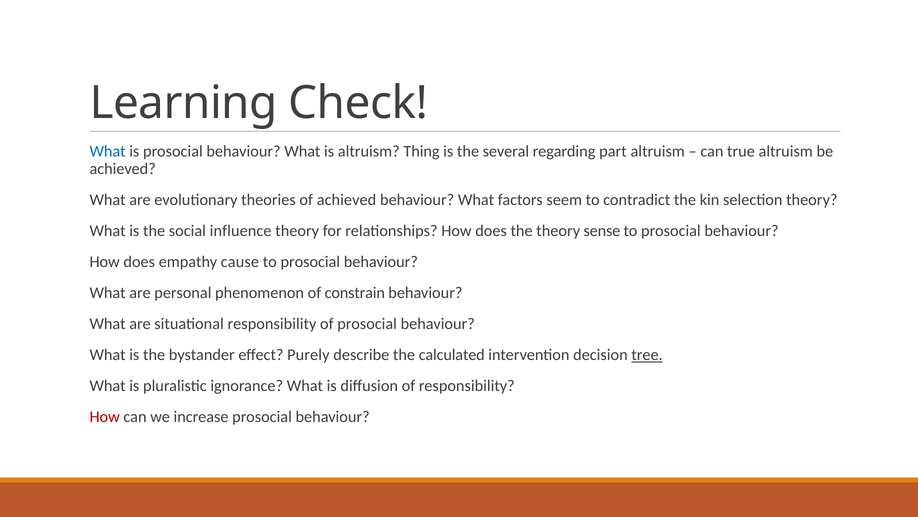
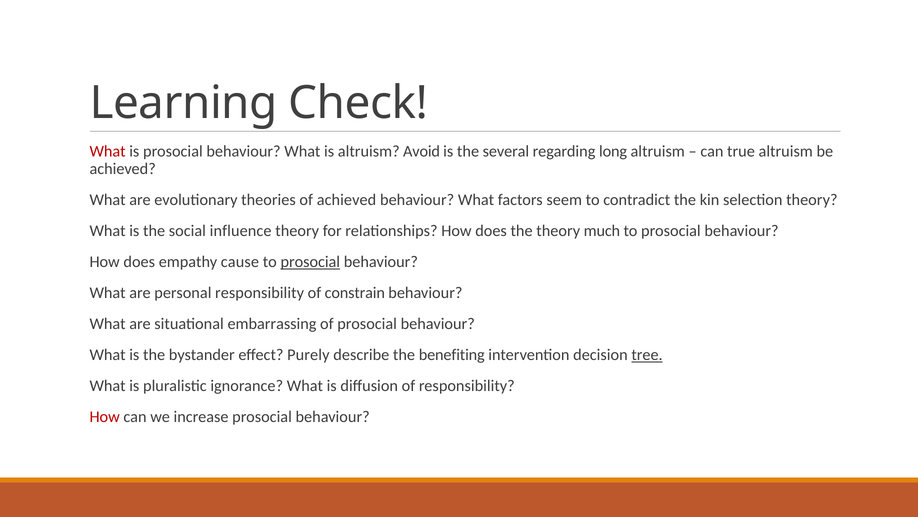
What at (108, 151) colour: blue -> red
Thing: Thing -> Avoid
part: part -> long
sense: sense -> much
prosocial at (310, 262) underline: none -> present
personal phenomenon: phenomenon -> responsibility
situational responsibility: responsibility -> embarrassing
calculated: calculated -> benefiting
